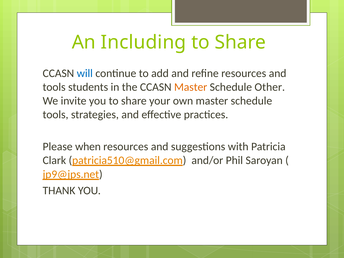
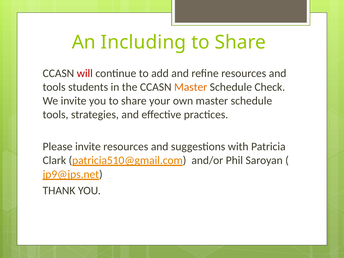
will colour: blue -> red
Other: Other -> Check
Please when: when -> invite
